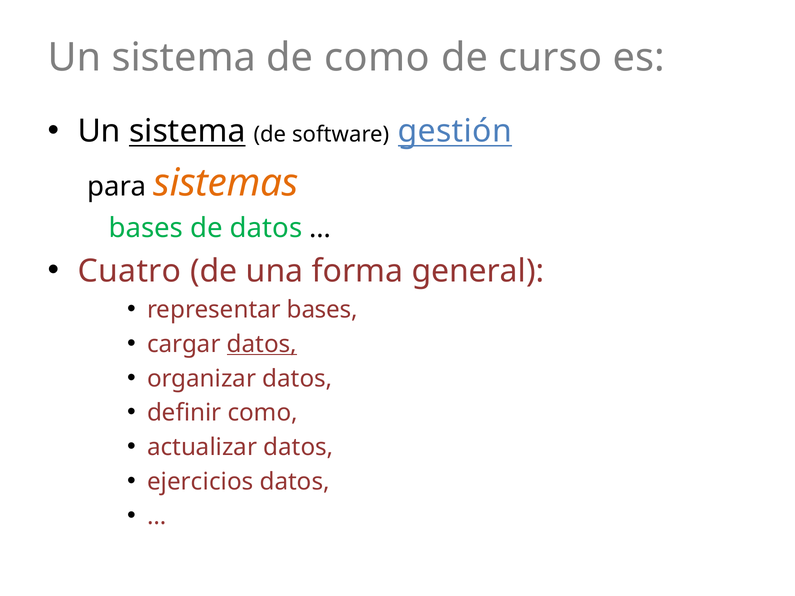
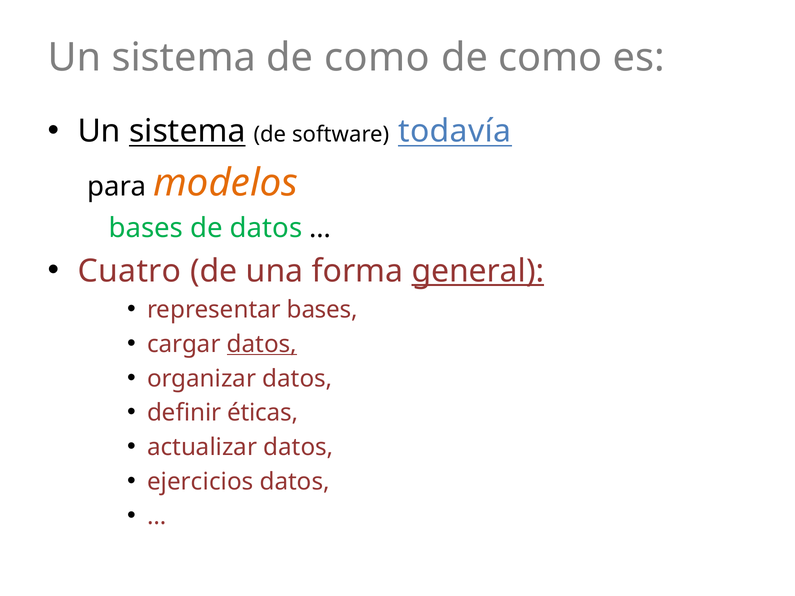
curso at (550, 58): curso -> como
gestión: gestión -> todavía
sistemas: sistemas -> modelos
general underline: none -> present
definir como: como -> éticas
